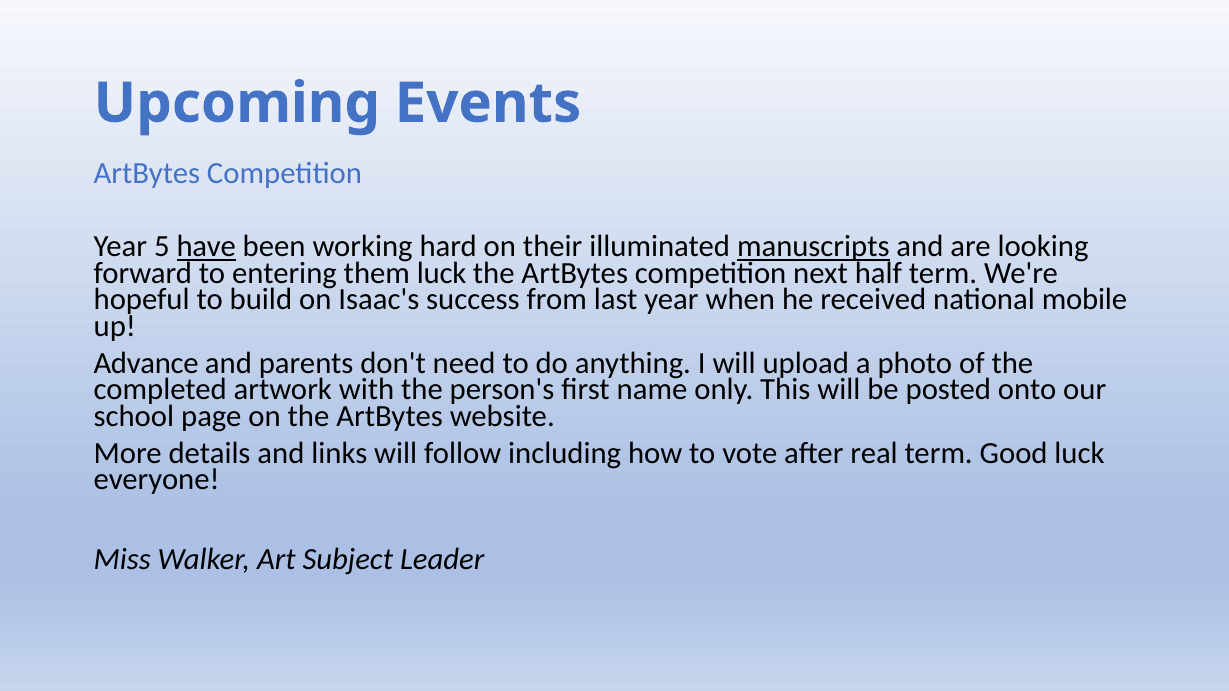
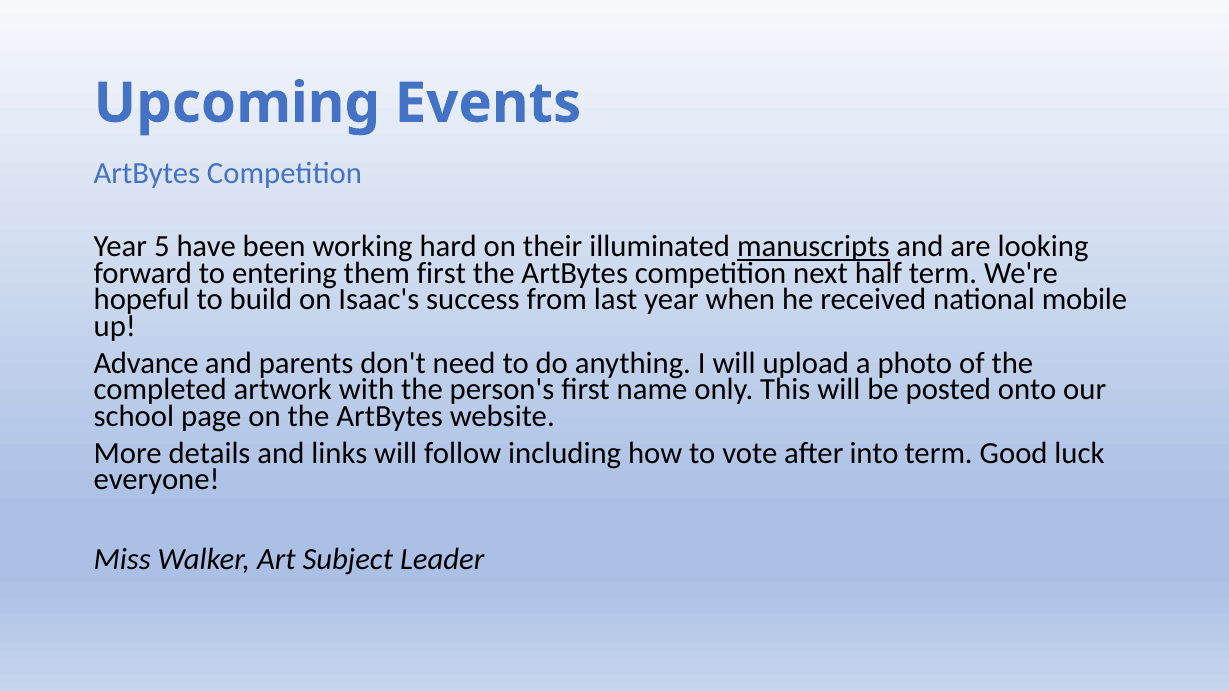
have underline: present -> none
them luck: luck -> first
real: real -> into
